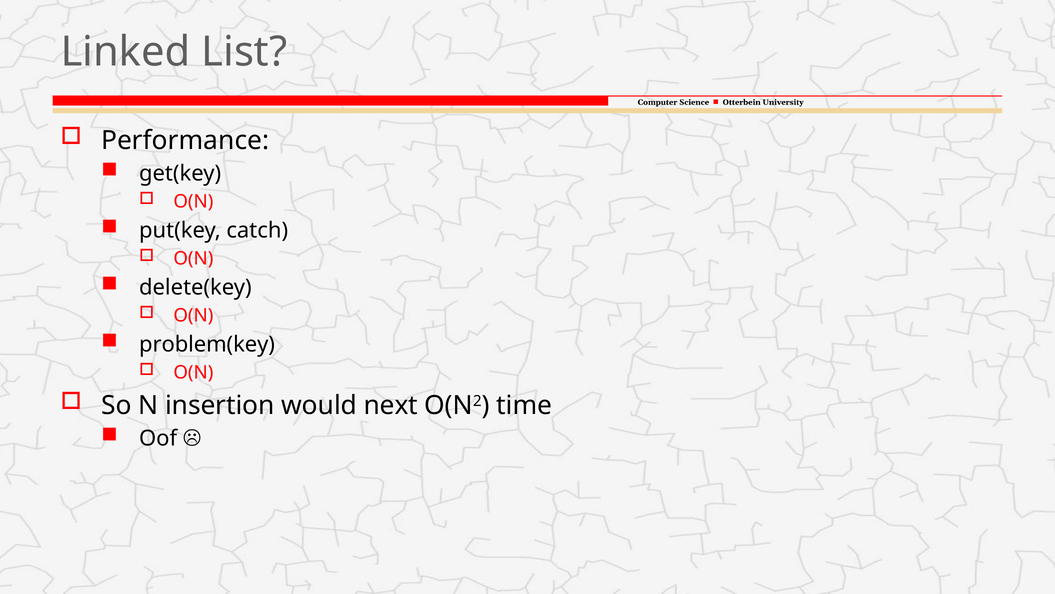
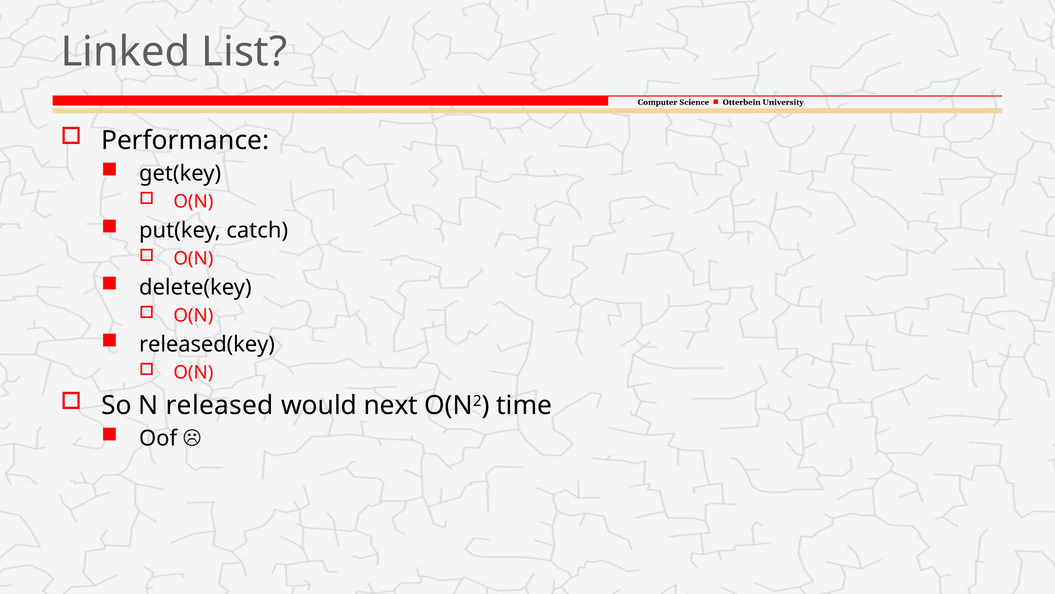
problem(key: problem(key -> released(key
insertion: insertion -> released
